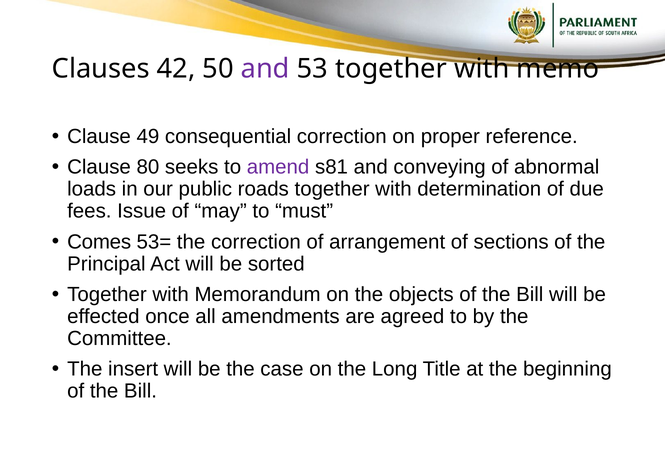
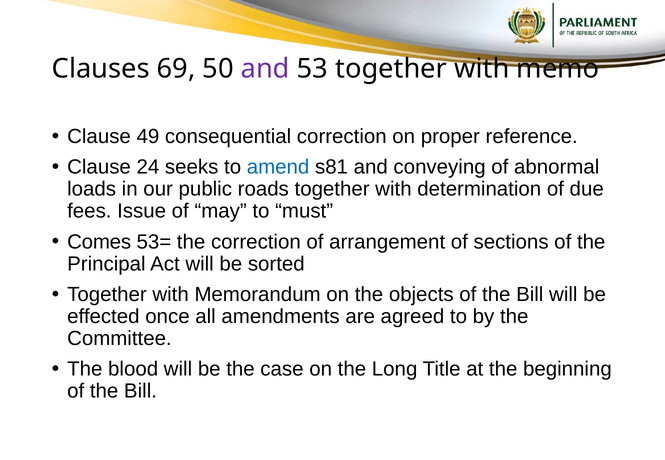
42: 42 -> 69
80: 80 -> 24
amend colour: purple -> blue
insert: insert -> blood
